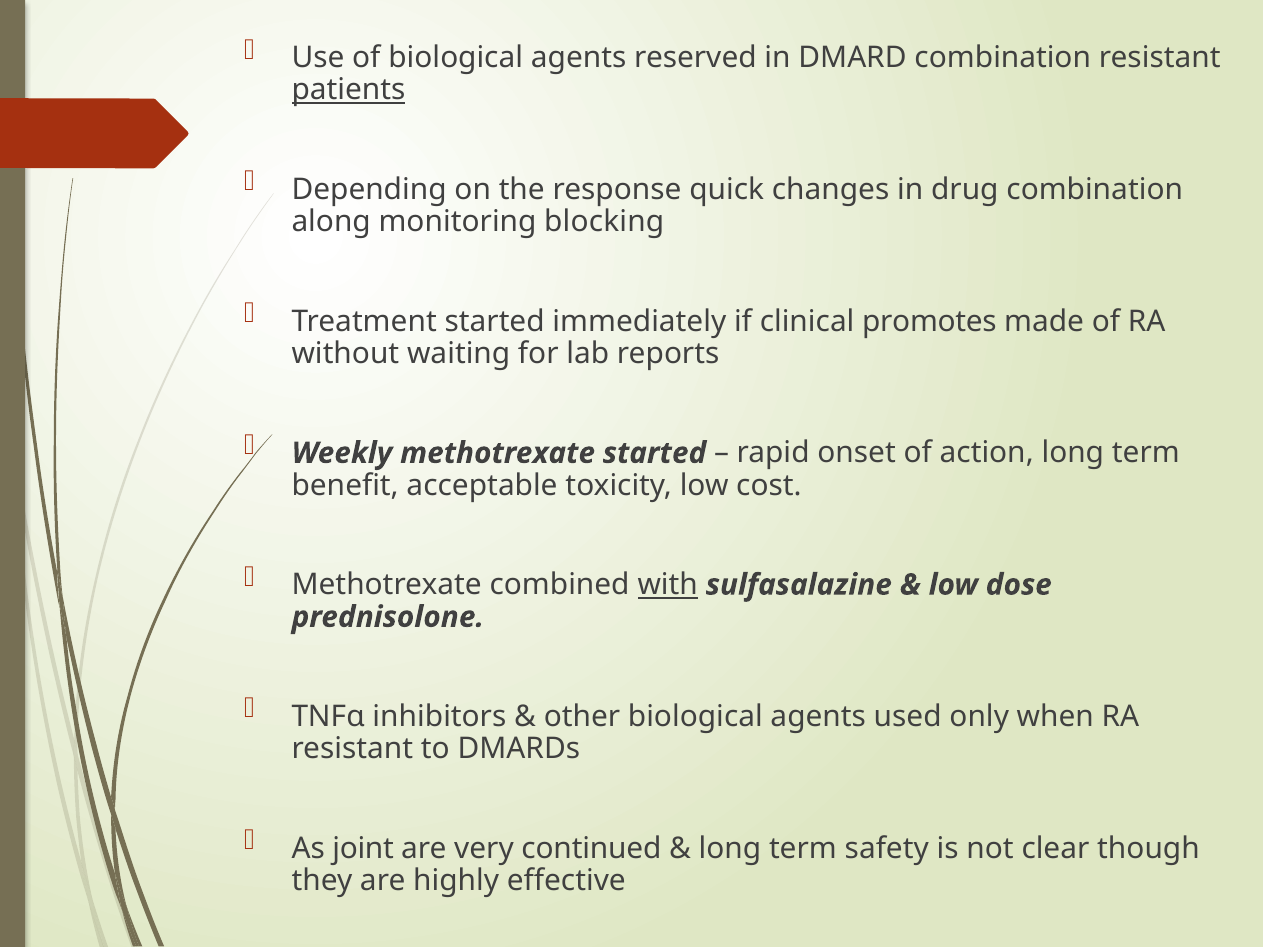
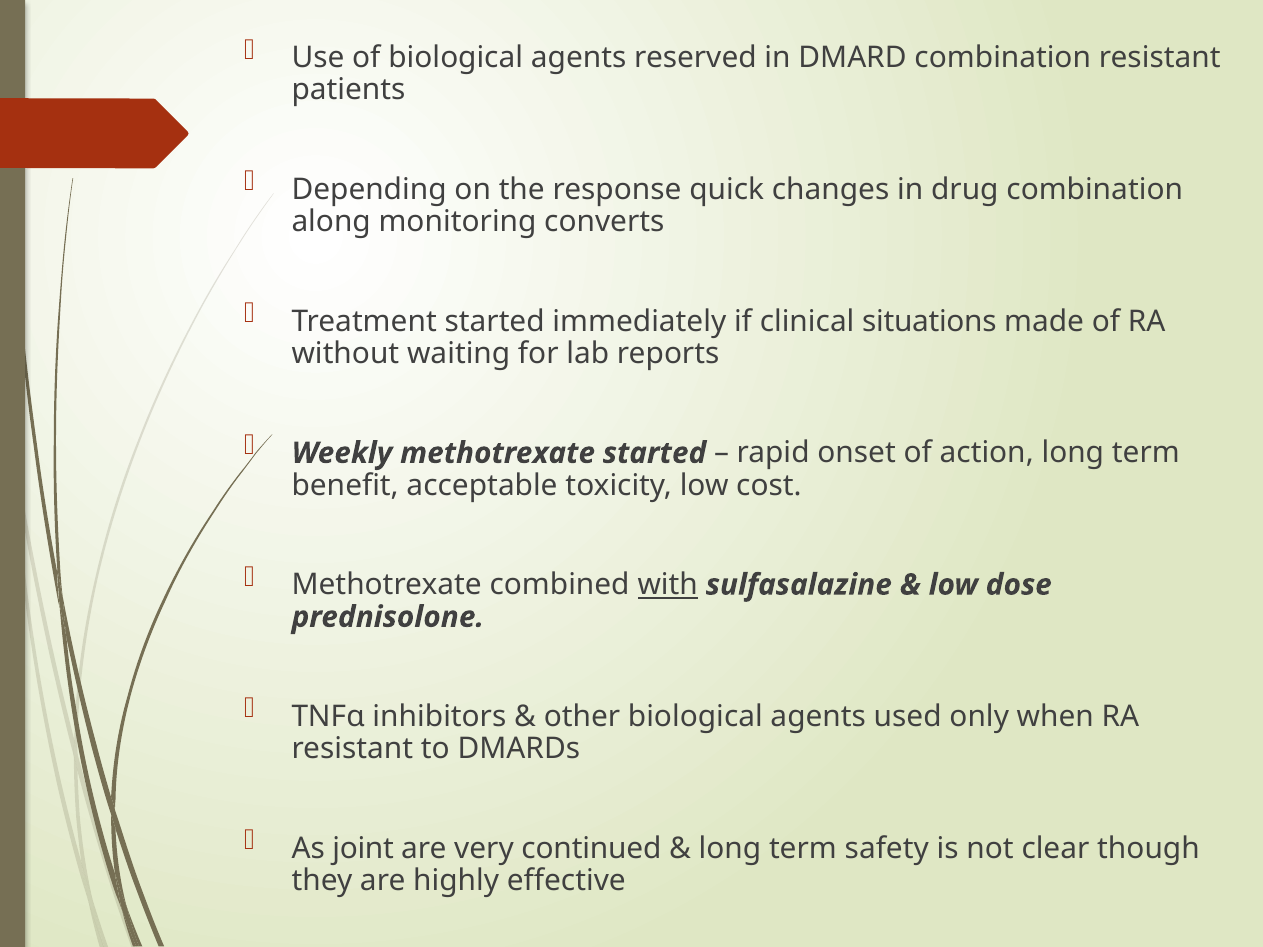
patients underline: present -> none
blocking: blocking -> converts
promotes: promotes -> situations
